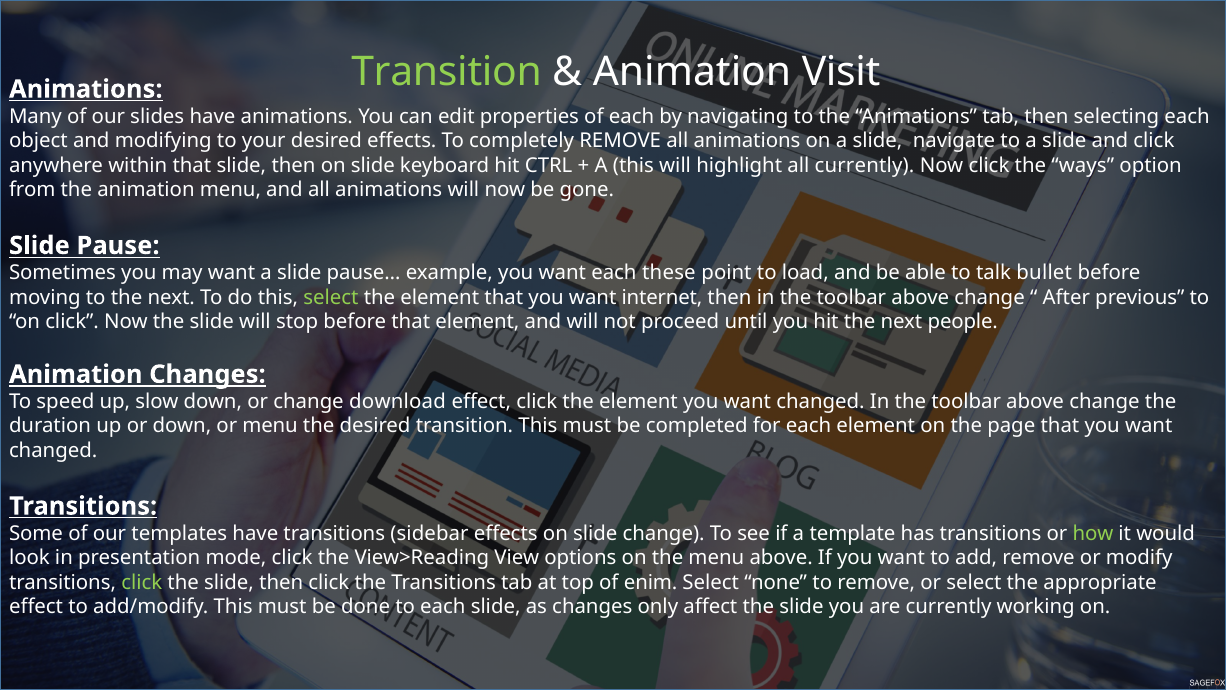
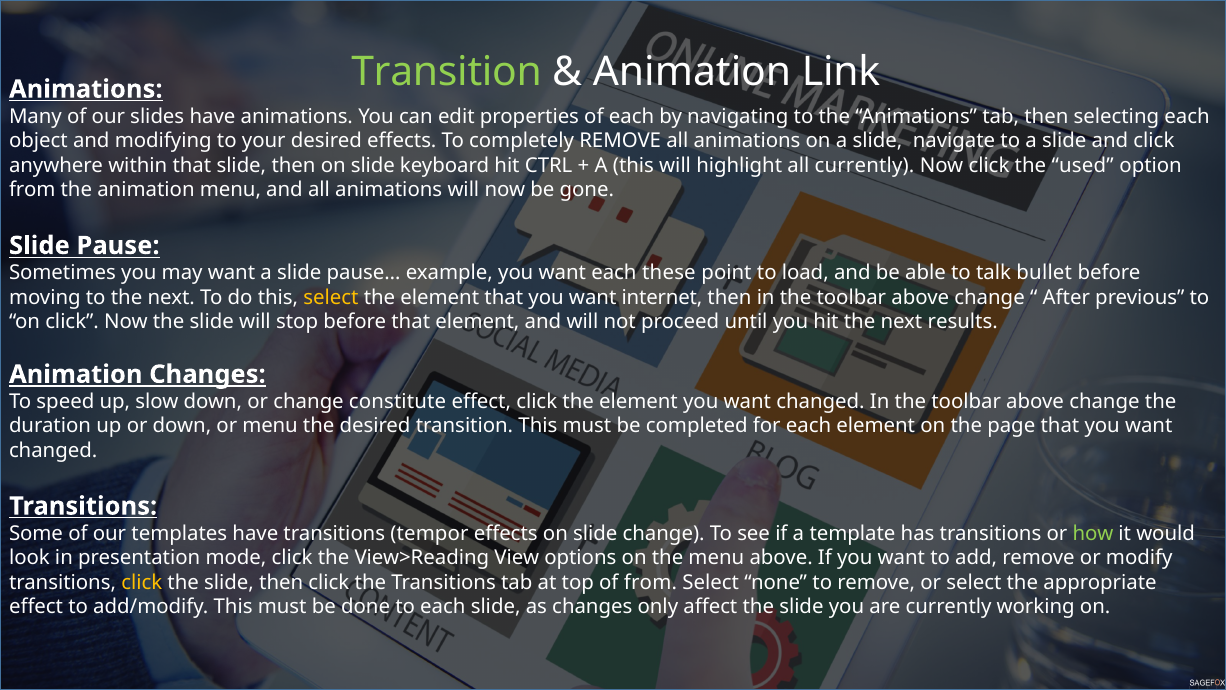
Visit: Visit -> Link
ways: ways -> used
select at (331, 297) colour: light green -> yellow
people: people -> results
download: download -> constitute
sidebar: sidebar -> tempor
click at (142, 582) colour: light green -> yellow
of enim: enim -> from
